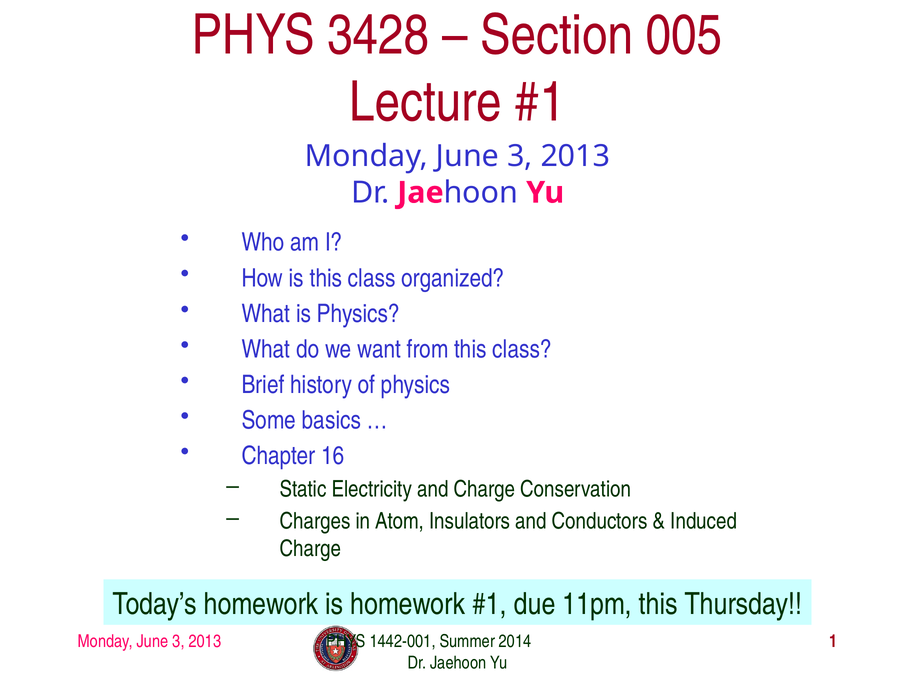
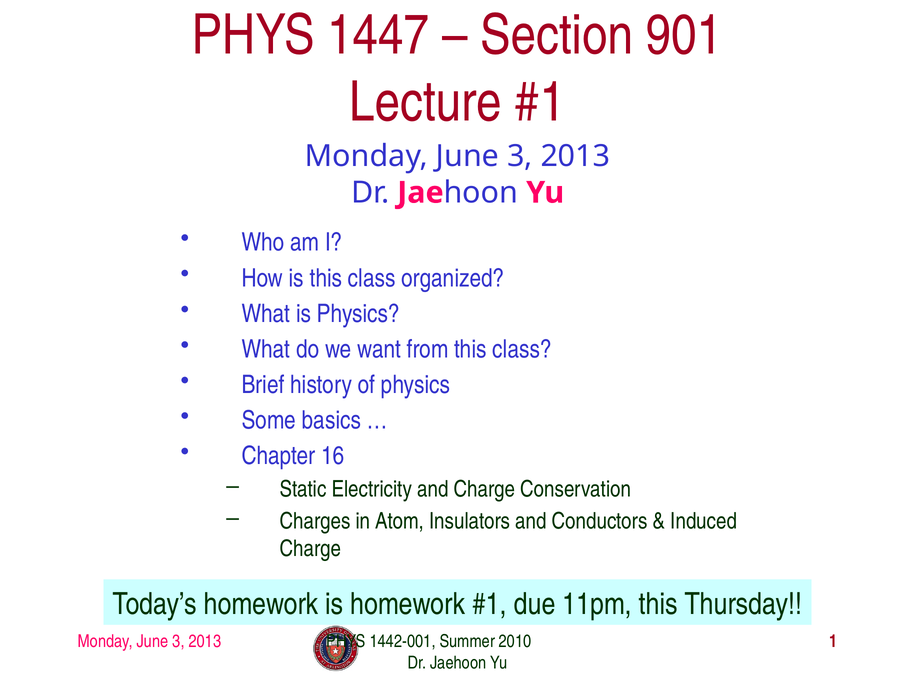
3428: 3428 -> 1447
005: 005 -> 901
2014: 2014 -> 2010
